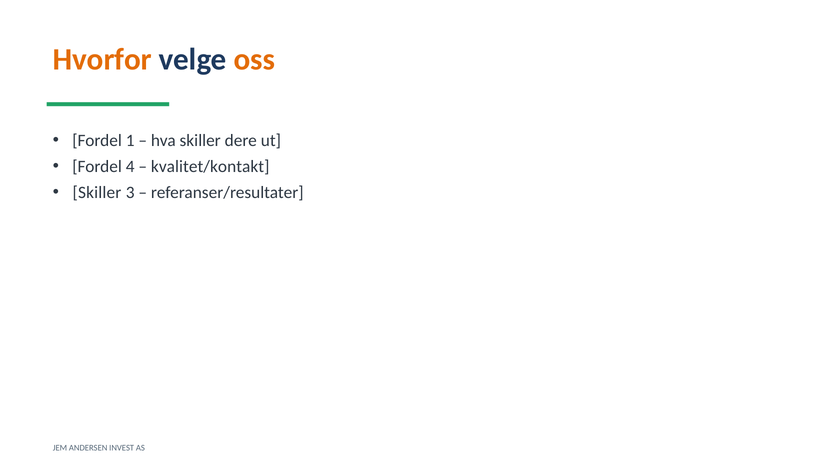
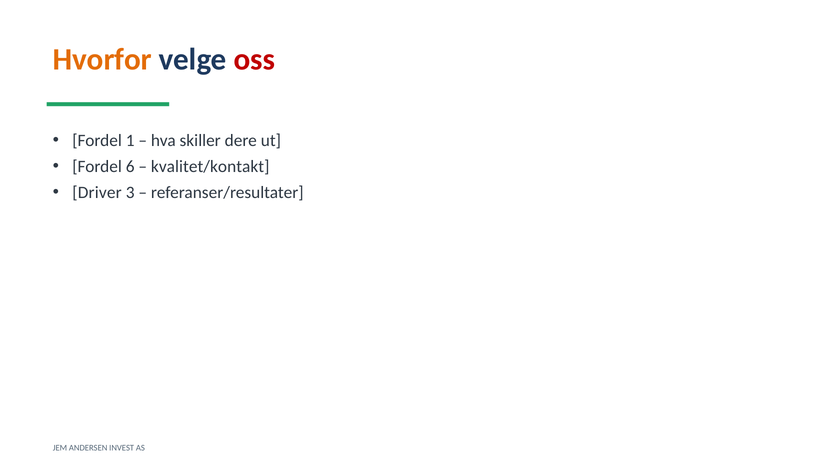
oss colour: orange -> red
4: 4 -> 6
Skiller at (97, 192): Skiller -> Driver
